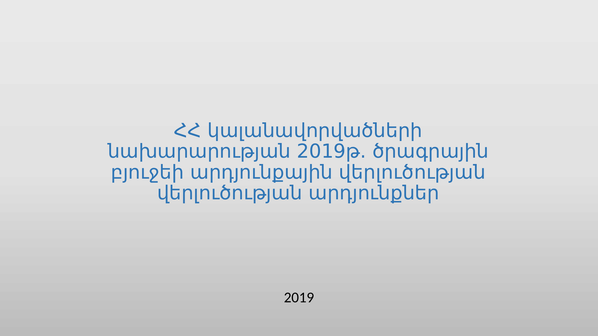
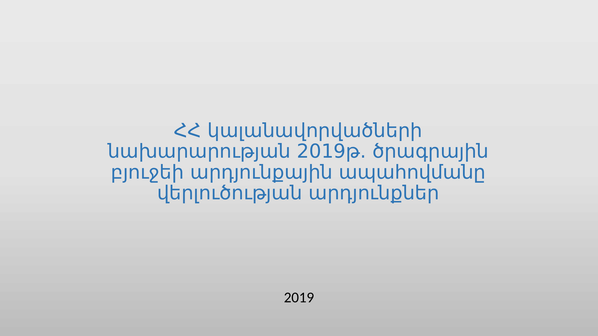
արդյունքային վերլուծության: վերլուծության -> ապահովմանը
